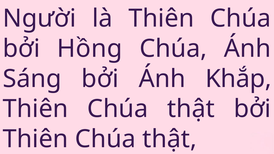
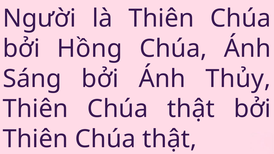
Khắp: Khắp -> Thủy
